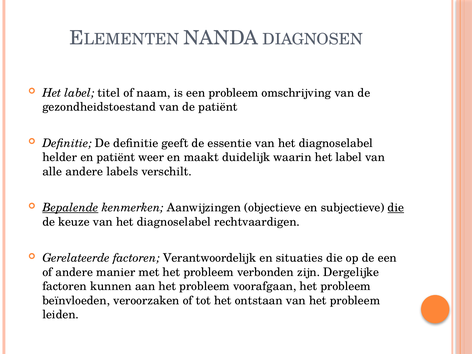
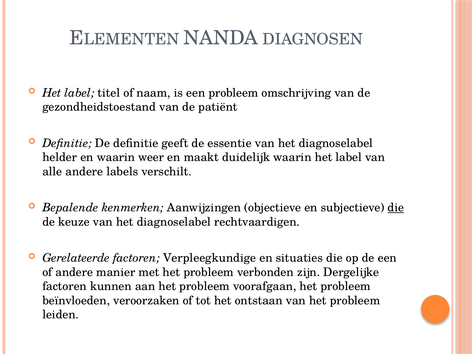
en patiënt: patiënt -> waarin
Bepalende underline: present -> none
Verantwoordelijk: Verantwoordelijk -> Verpleegkundige
